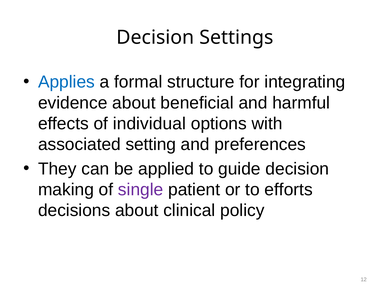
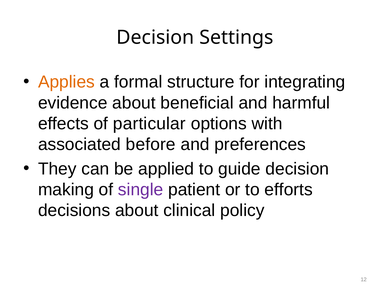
Applies colour: blue -> orange
individual: individual -> particular
setting: setting -> before
